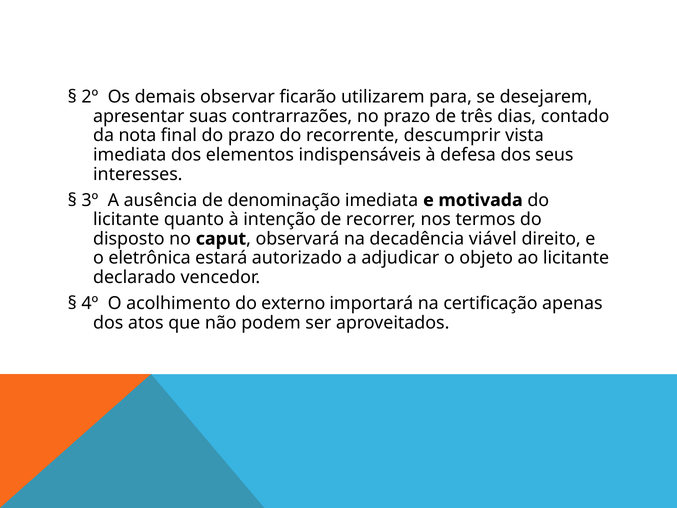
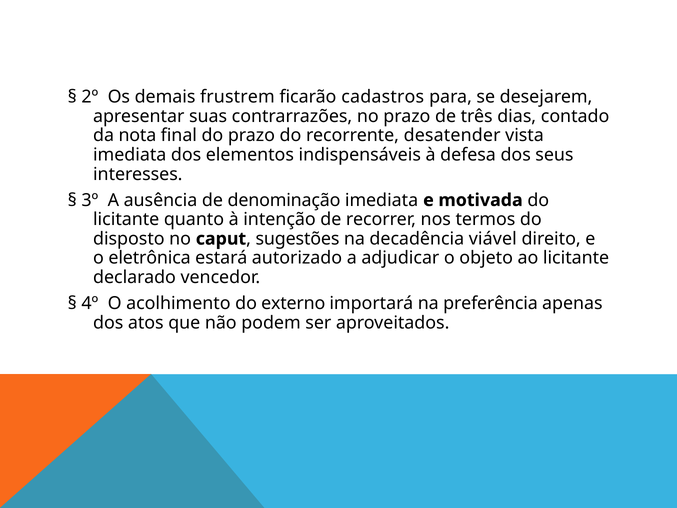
observar: observar -> frustrem
utilizarem: utilizarem -> cadastros
descumprir: descumprir -> desatender
observará: observará -> sugestões
certificação: certificação -> preferência
